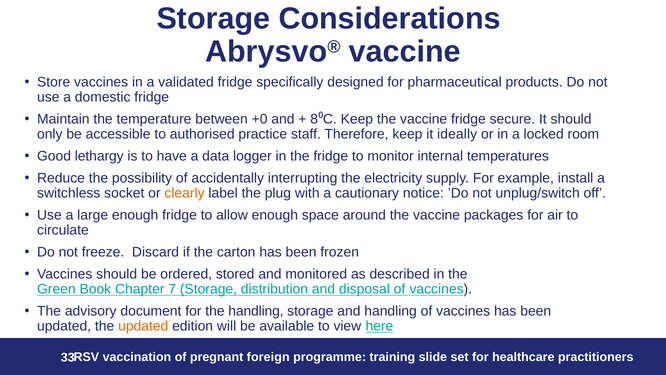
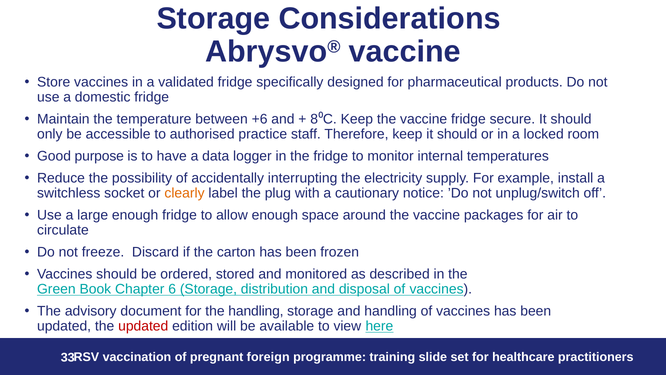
+0: +0 -> +6
keep it ideally: ideally -> should
lethargy: lethargy -> purpose
7: 7 -> 6
updated at (143, 326) colour: orange -> red
